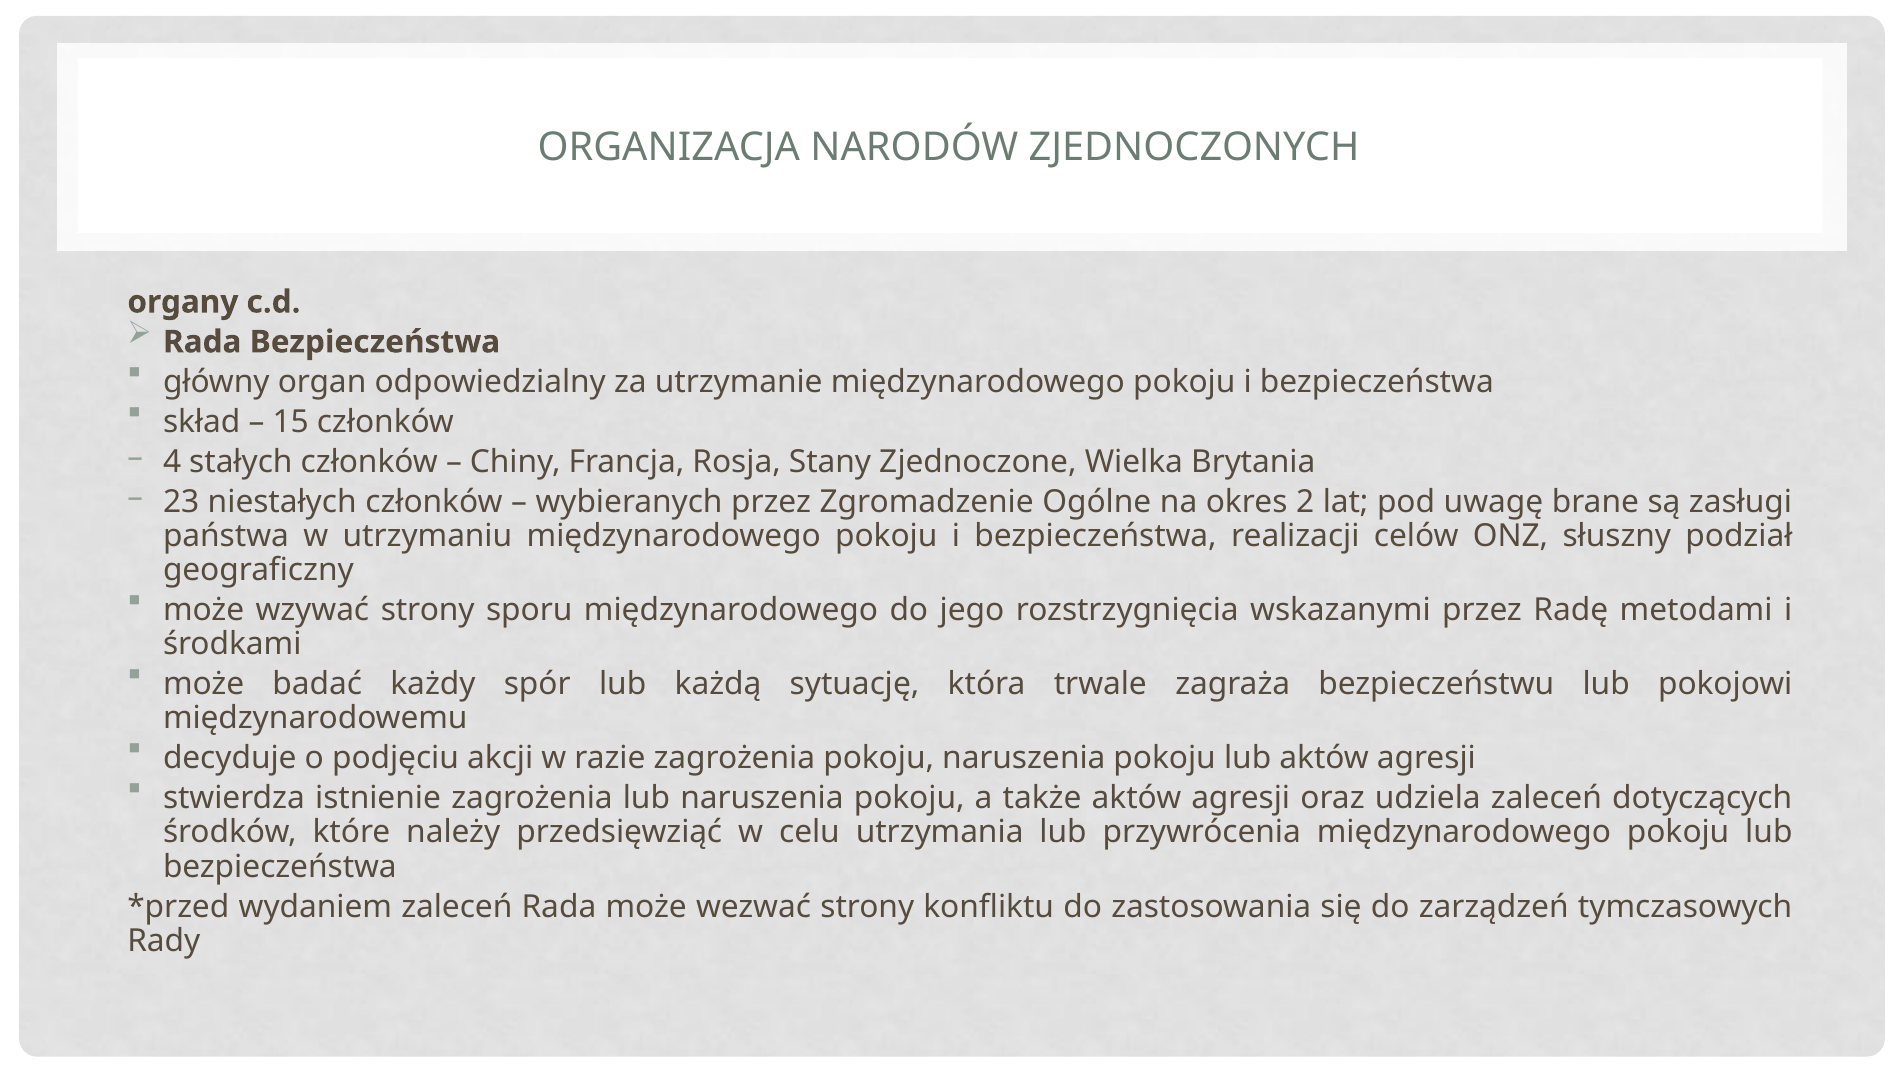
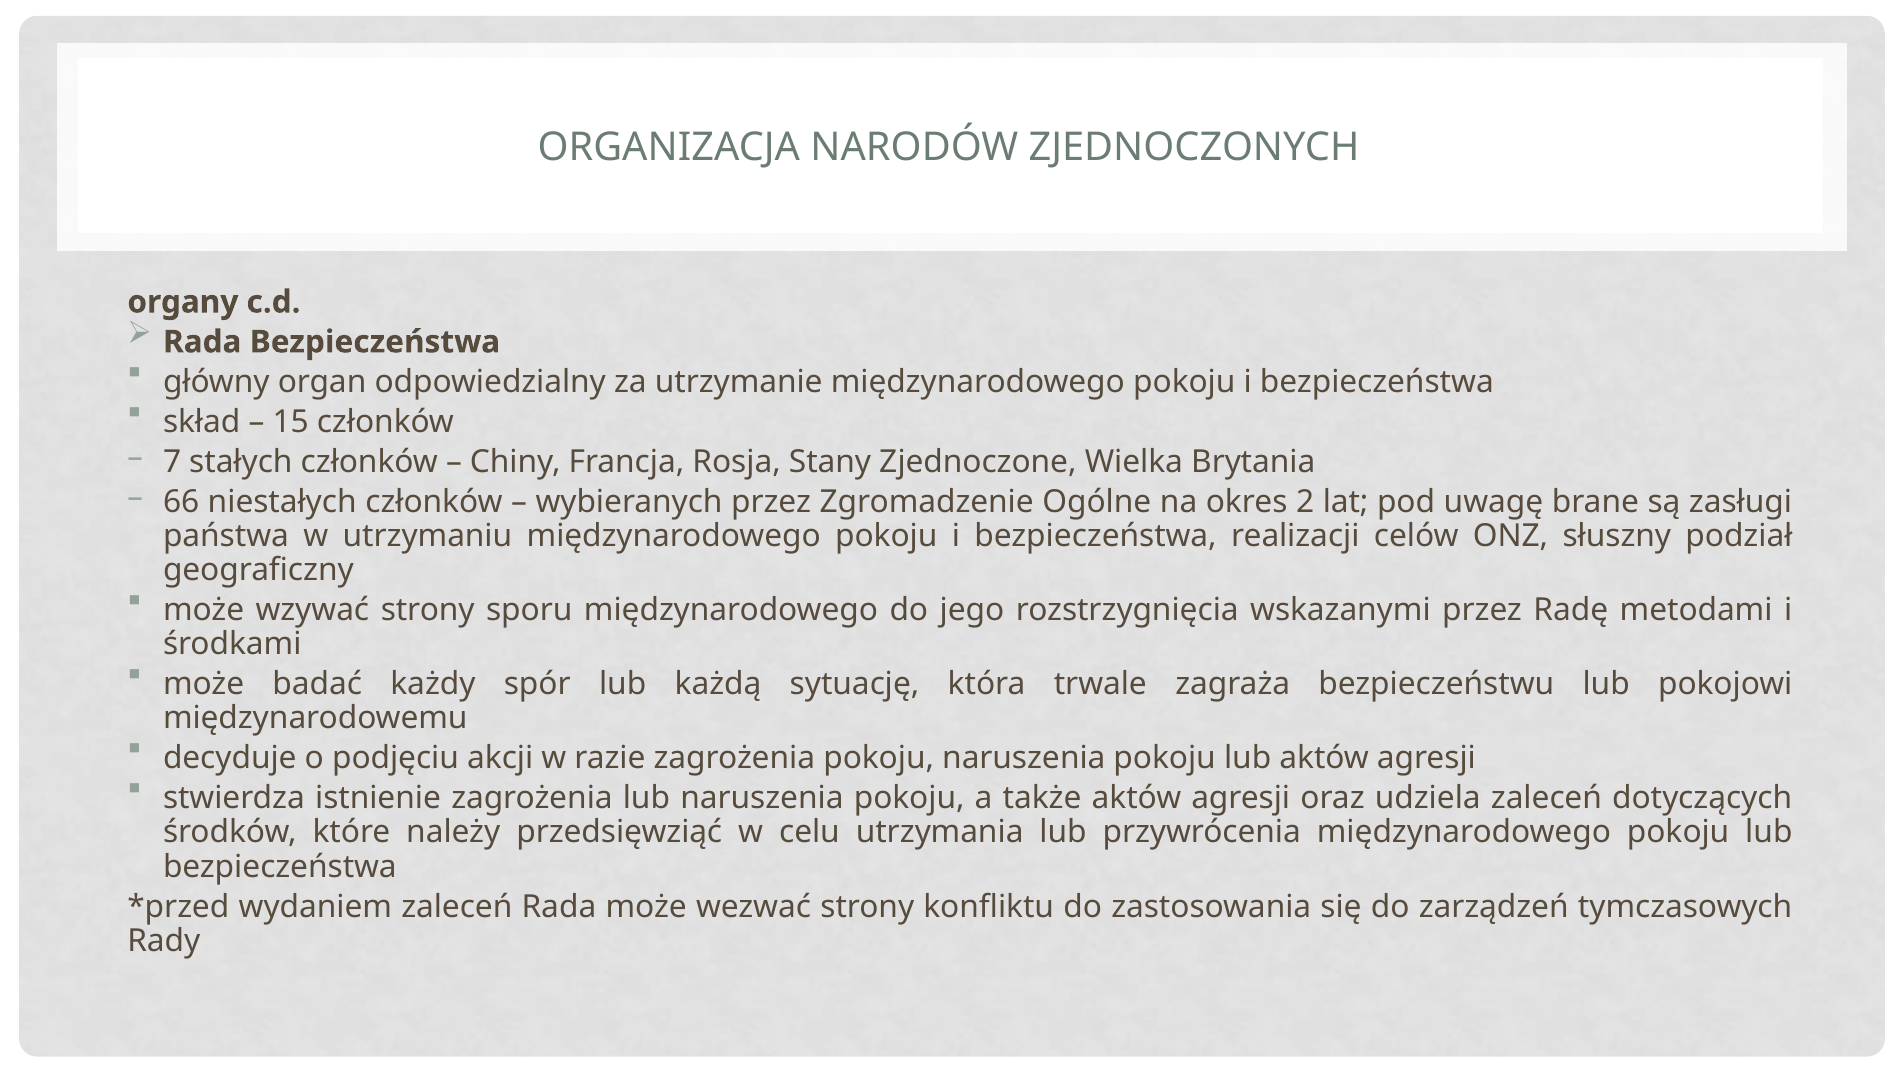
4: 4 -> 7
23: 23 -> 66
